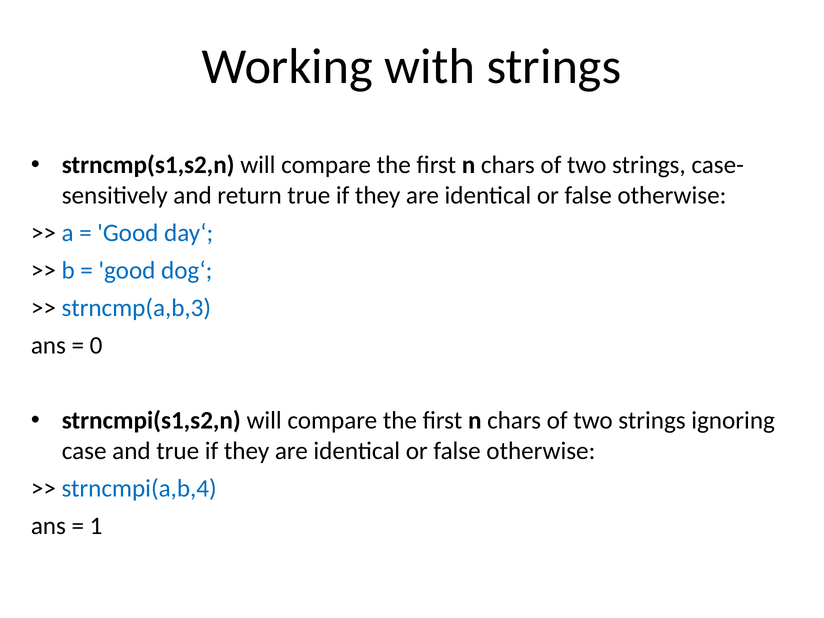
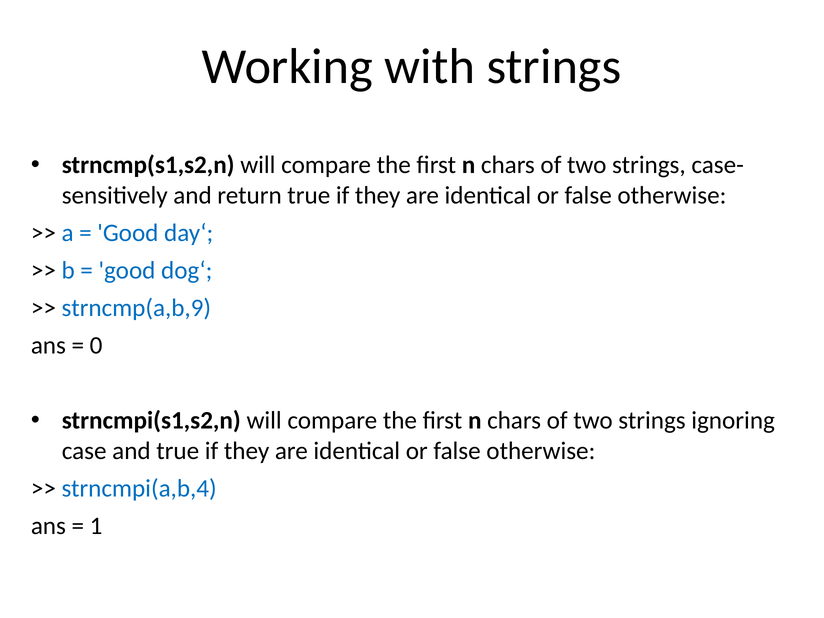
strncmp(a,b,3: strncmp(a,b,3 -> strncmp(a,b,9
